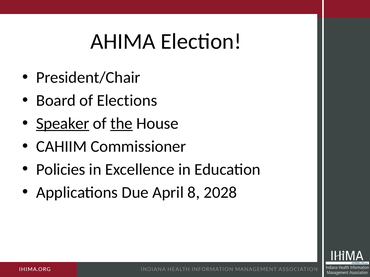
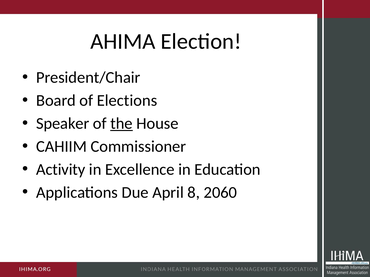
Speaker underline: present -> none
Policies: Policies -> Activity
2028: 2028 -> 2060
